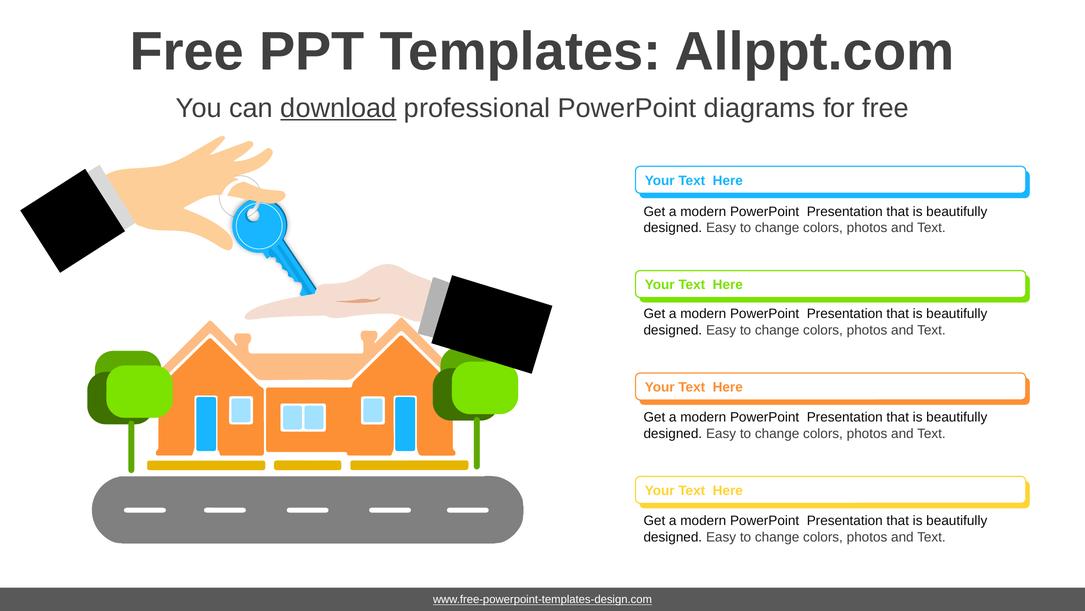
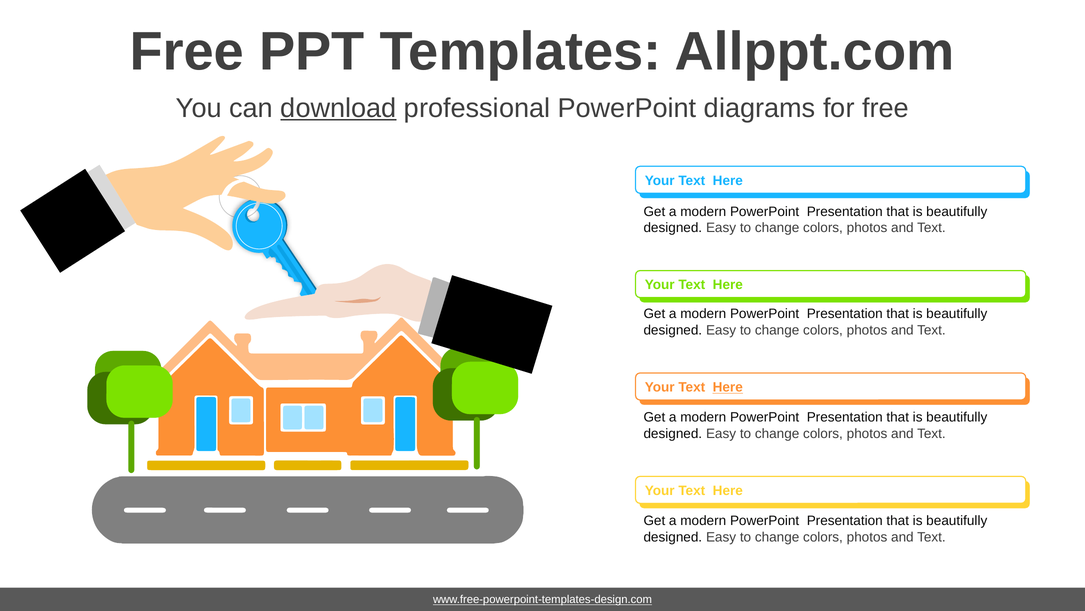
Here at (728, 387) underline: none -> present
